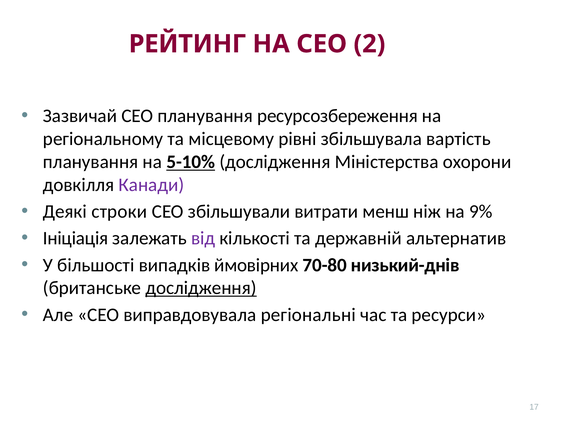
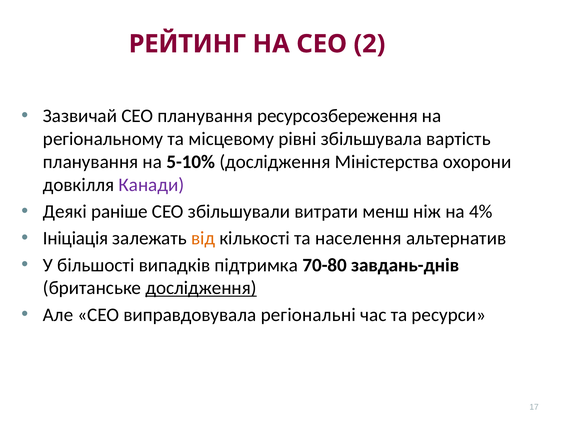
5-10% underline: present -> none
строки: строки -> раніше
9%: 9% -> 4%
від colour: purple -> orange
державній: державній -> населення
ймовірних: ймовірних -> підтримка
низький-днів: низький-днів -> завдань-днів
